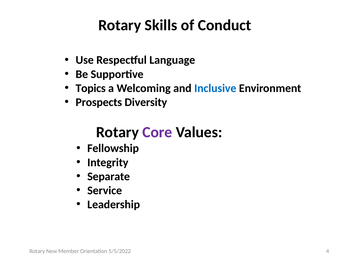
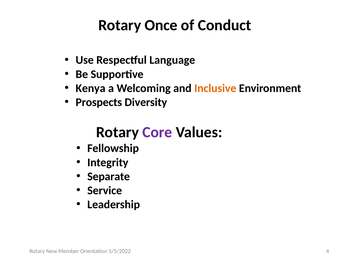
Skills: Skills -> Once
Topics: Topics -> Kenya
Inclusive colour: blue -> orange
